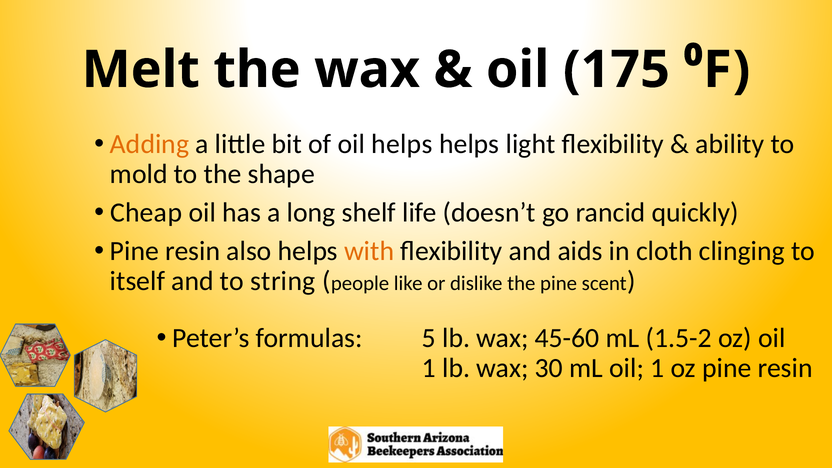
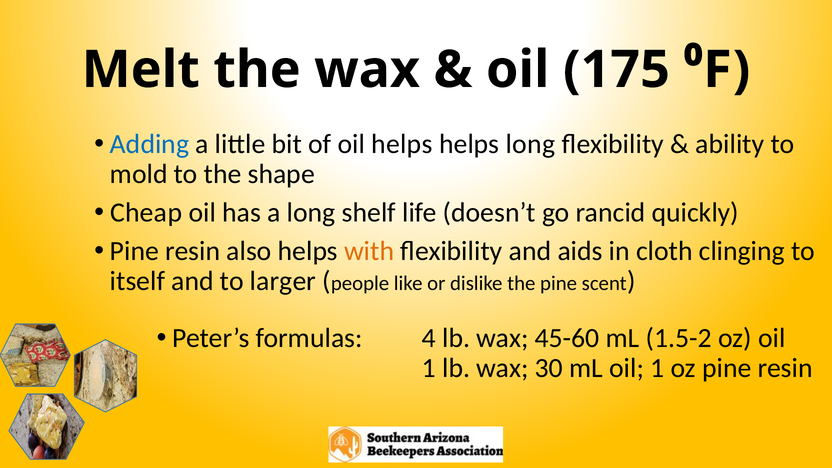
Adding colour: orange -> blue
helps light: light -> long
string: string -> larger
5: 5 -> 4
